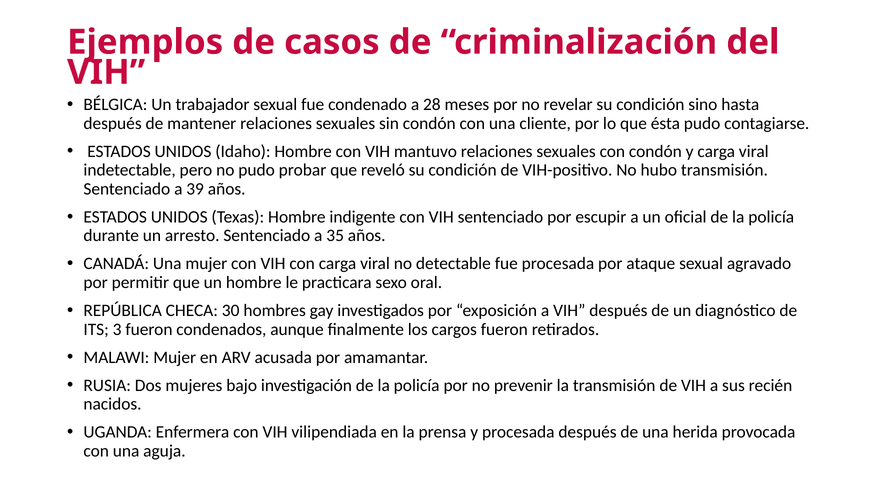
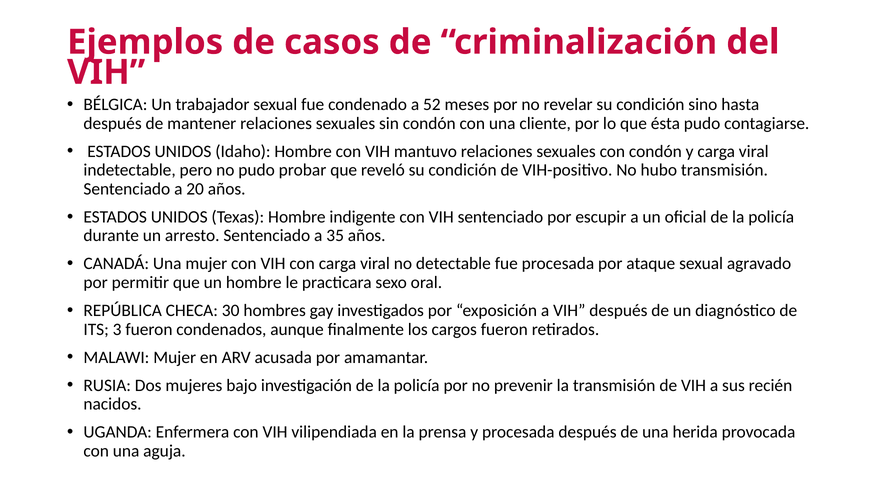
28: 28 -> 52
39: 39 -> 20
